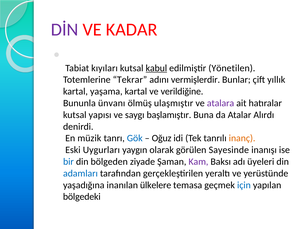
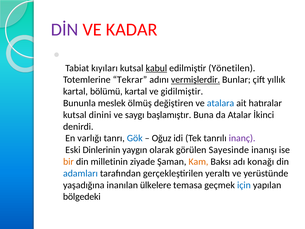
vermişlerdir underline: none -> present
yaşama: yaşama -> bölümü
verildiğine: verildiğine -> gidilmiştir
ünvanı: ünvanı -> meslek
ulaşmıştır: ulaşmıştır -> değiştiren
atalara colour: purple -> blue
yapısı: yapısı -> dinini
Alırdı: Alırdı -> İkinci
müzik: müzik -> varlığı
inanç colour: orange -> purple
Uygurları: Uygurları -> Dinlerinin
bir colour: blue -> orange
bölgeden: bölgeden -> milletinin
Kam colour: purple -> orange
üyeleri: üyeleri -> konağı
